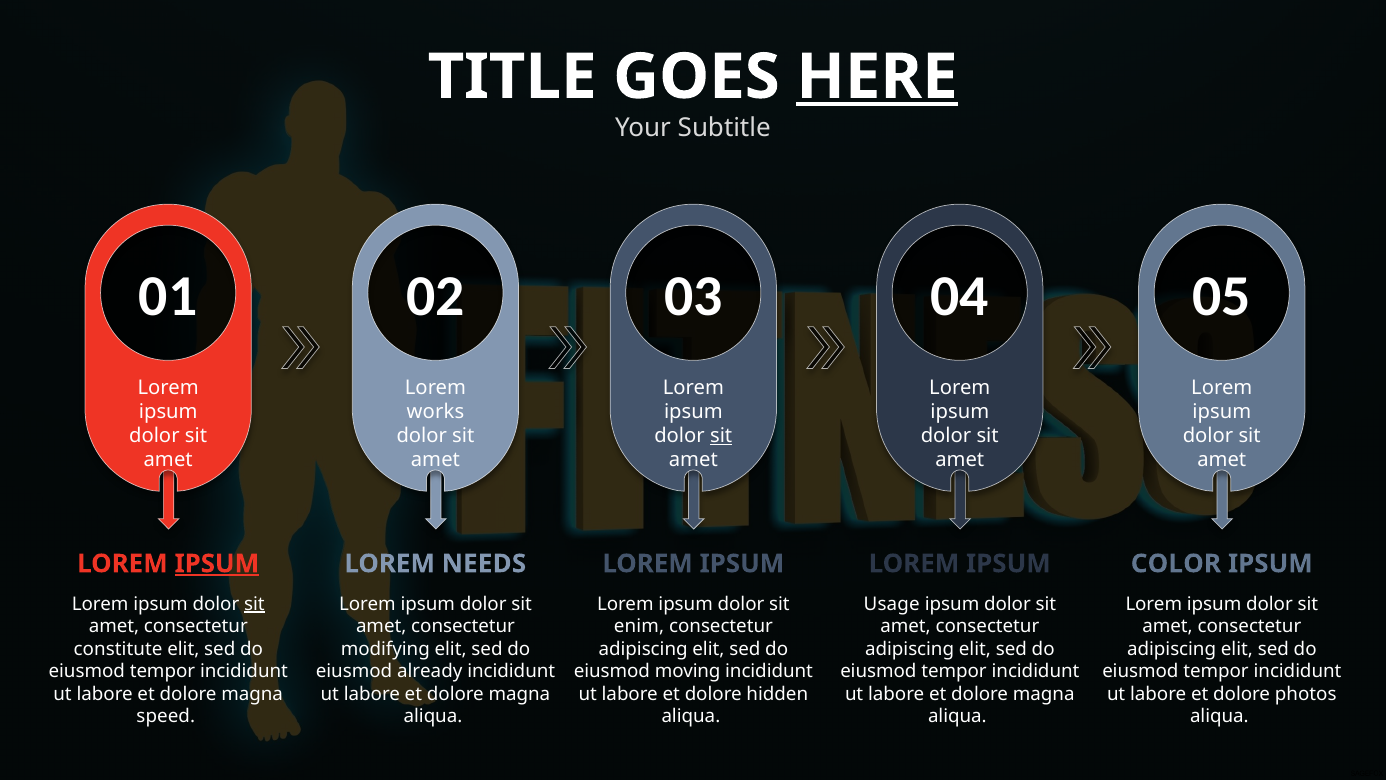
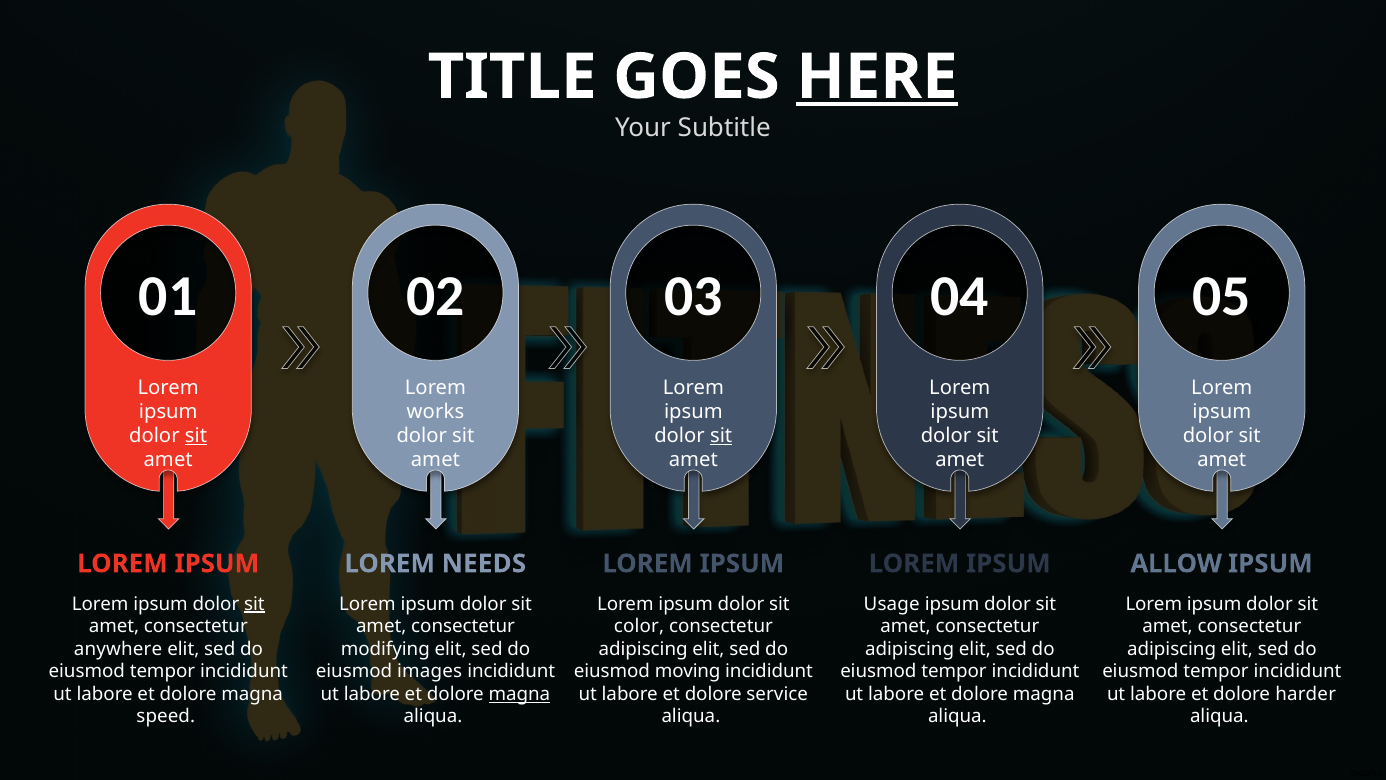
sit at (196, 436) underline: none -> present
IPSUM at (217, 563) underline: present -> none
COLOR: COLOR -> ALLOW
enim: enim -> color
constitute: constitute -> anywhere
already: already -> images
magna at (519, 694) underline: none -> present
hidden: hidden -> service
photos: photos -> harder
